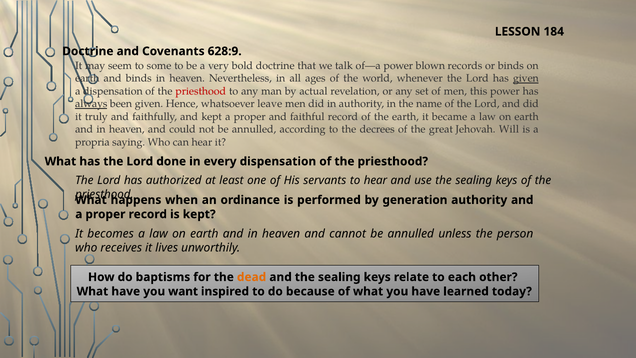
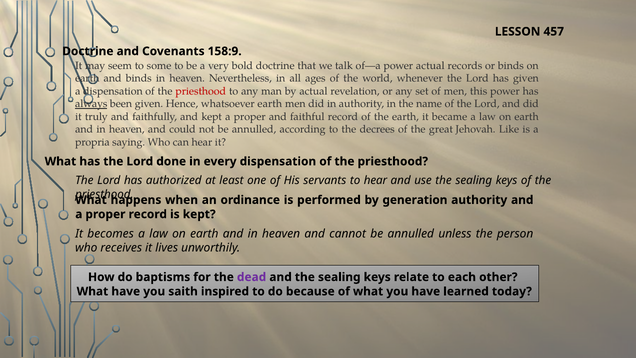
184: 184 -> 457
628:9: 628:9 -> 158:9
power blown: blown -> actual
given at (526, 78) underline: present -> none
whatsoever leave: leave -> earth
Will: Will -> Like
dead colour: orange -> purple
want: want -> saith
